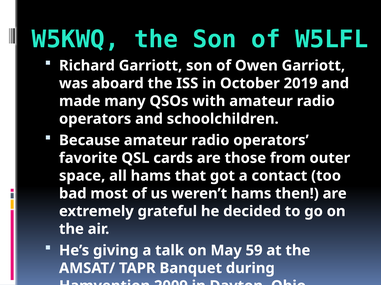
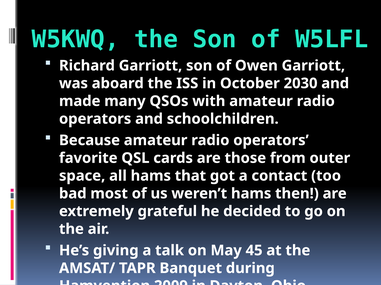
2019: 2019 -> 2030
59: 59 -> 45
